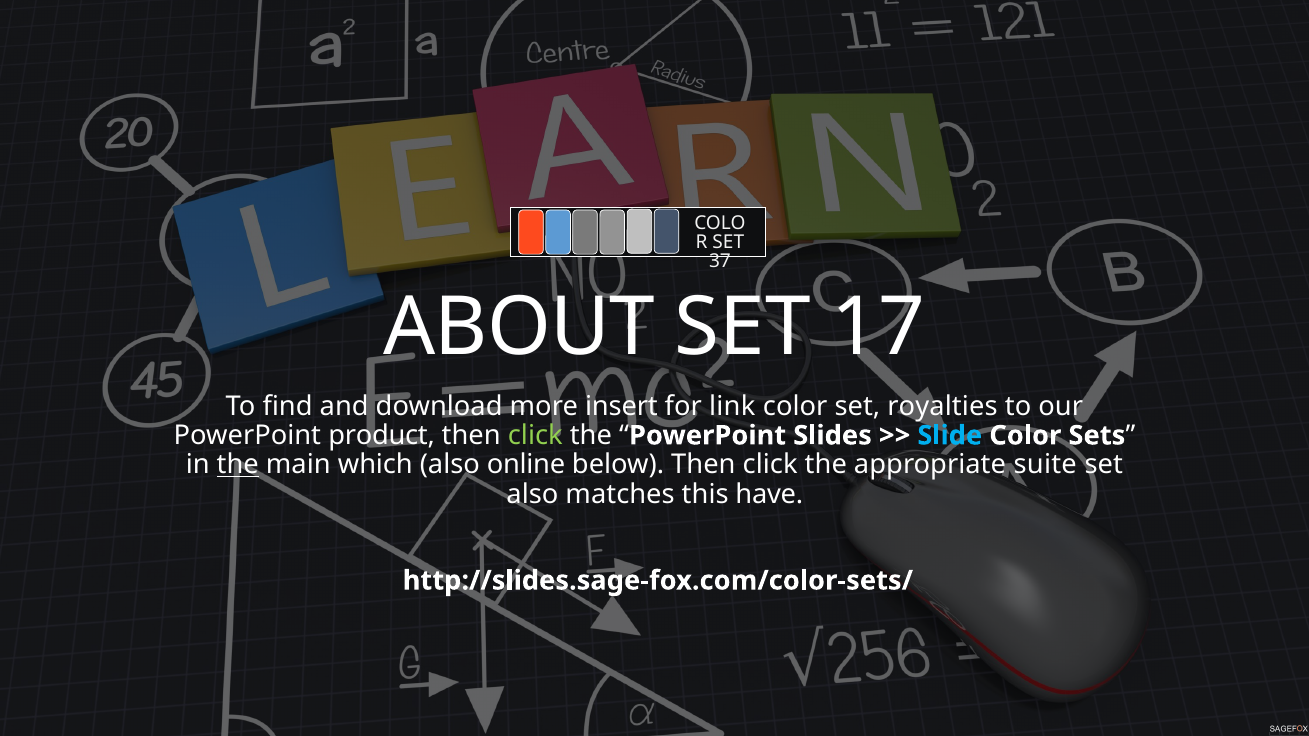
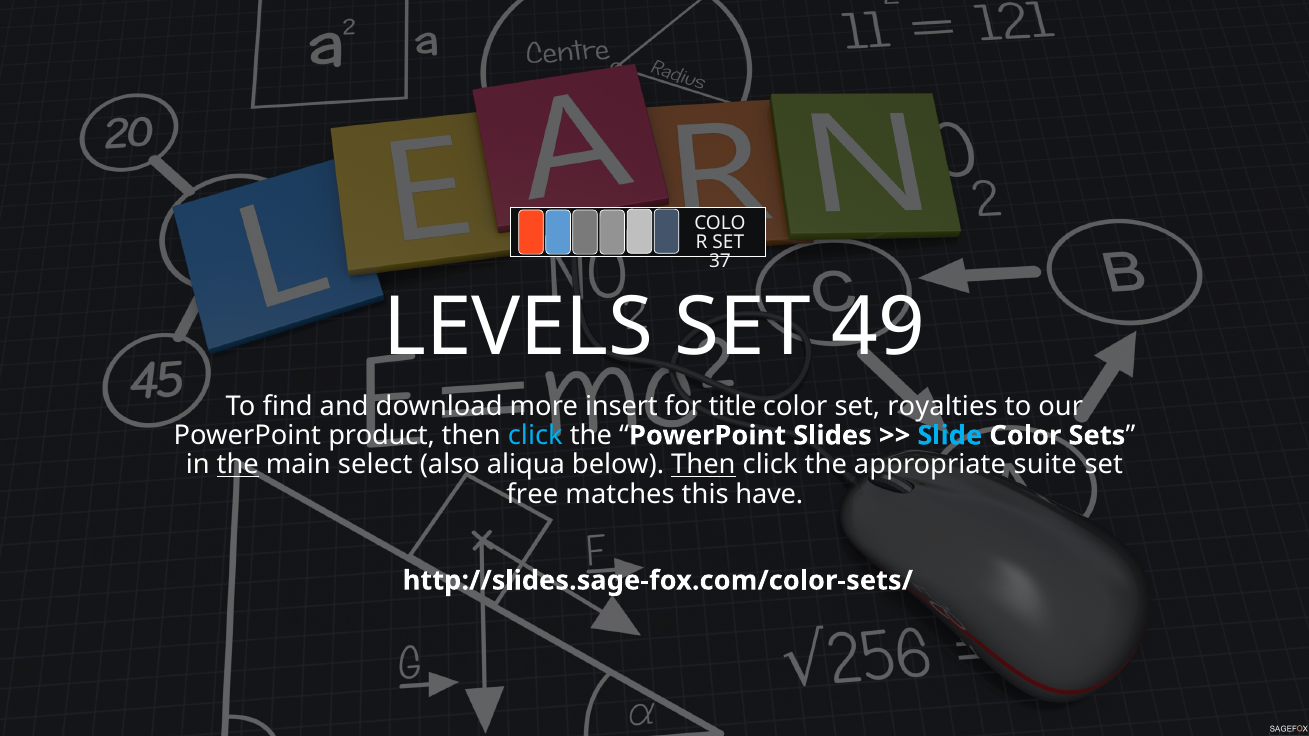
ABOUT: ABOUT -> LEVELS
17: 17 -> 49
link: link -> title
click at (535, 436) colour: light green -> light blue
which: which -> select
online: online -> aliqua
Then at (703, 465) underline: none -> present
also at (532, 495): also -> free
